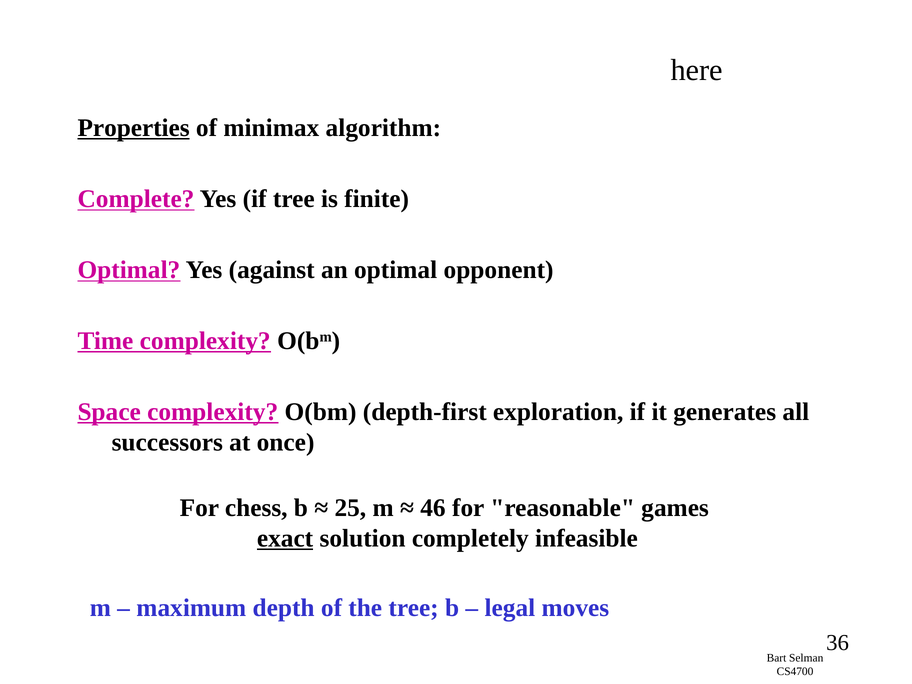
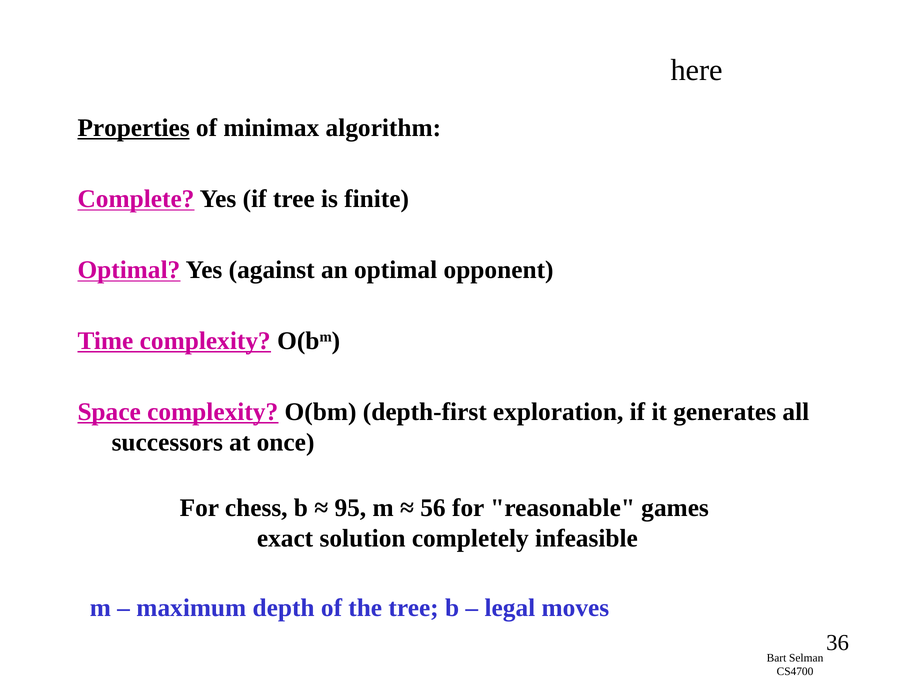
25: 25 -> 95
46: 46 -> 56
exact underline: present -> none
